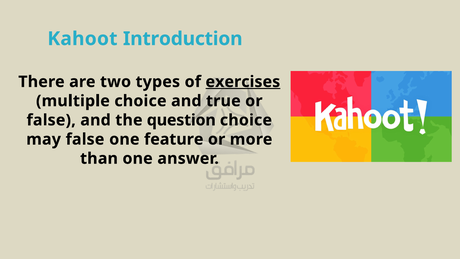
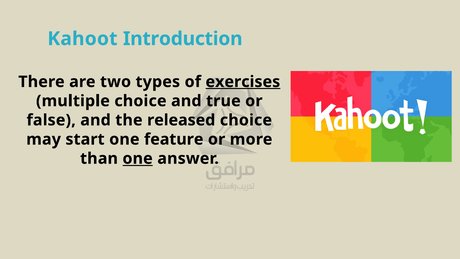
question: question -> released
may false: false -> start
one at (138, 158) underline: none -> present
